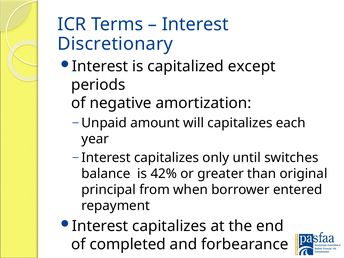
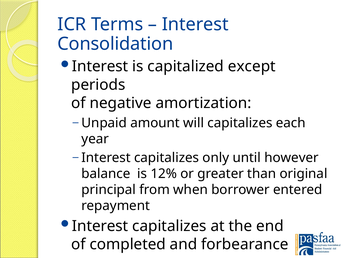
Discretionary: Discretionary -> Consolidation
switches: switches -> however
42%: 42% -> 12%
